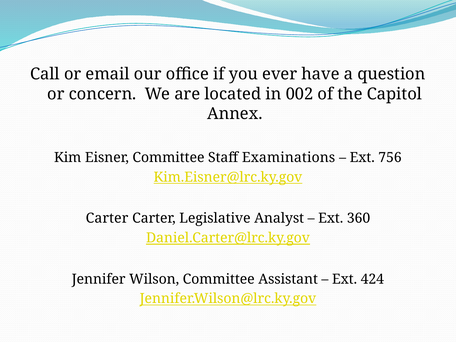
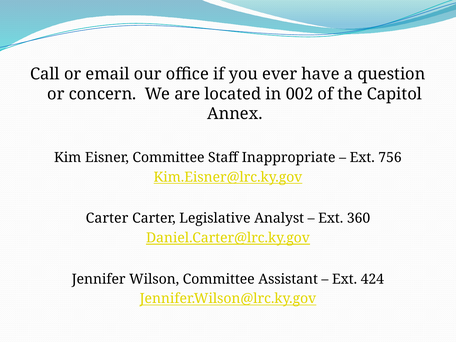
Examinations: Examinations -> Inappropriate
